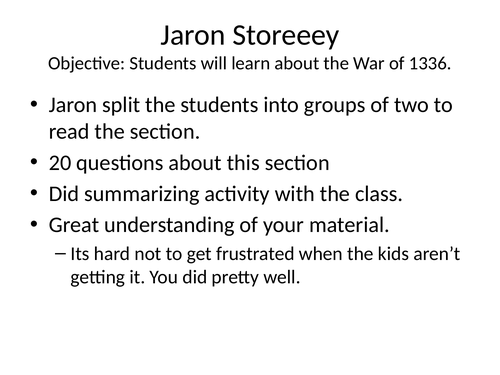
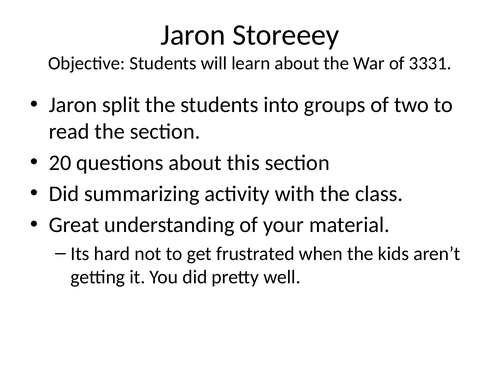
1336: 1336 -> 3331
